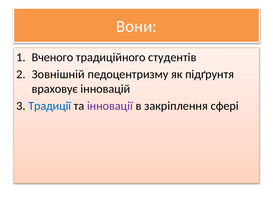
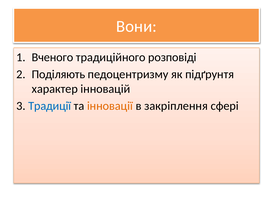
студентів: студентів -> розповіді
Зовнішній: Зовнішній -> Поділяють
враховує: враховує -> характер
інновації colour: purple -> orange
